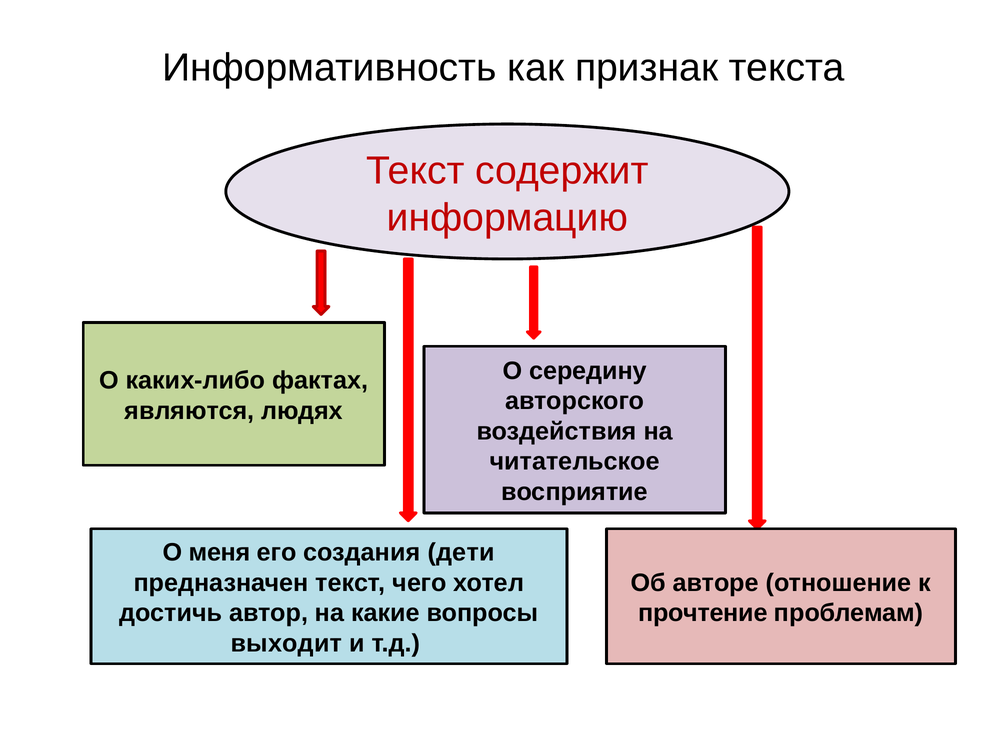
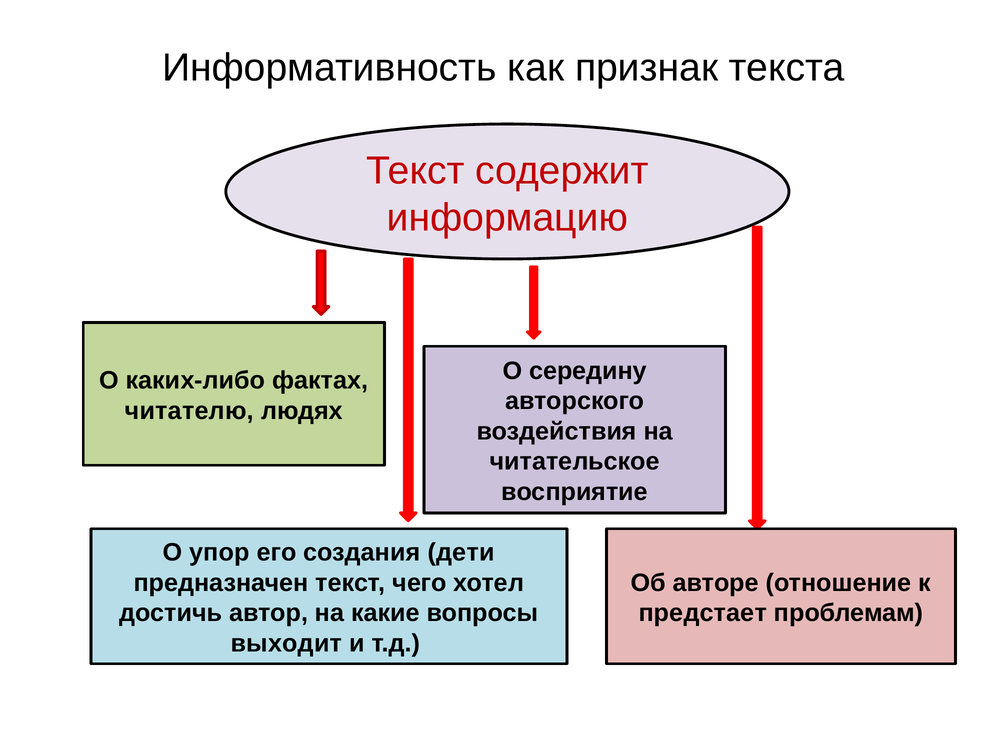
являются: являются -> читателю
меня: меня -> упор
прочтение: прочтение -> предстает
